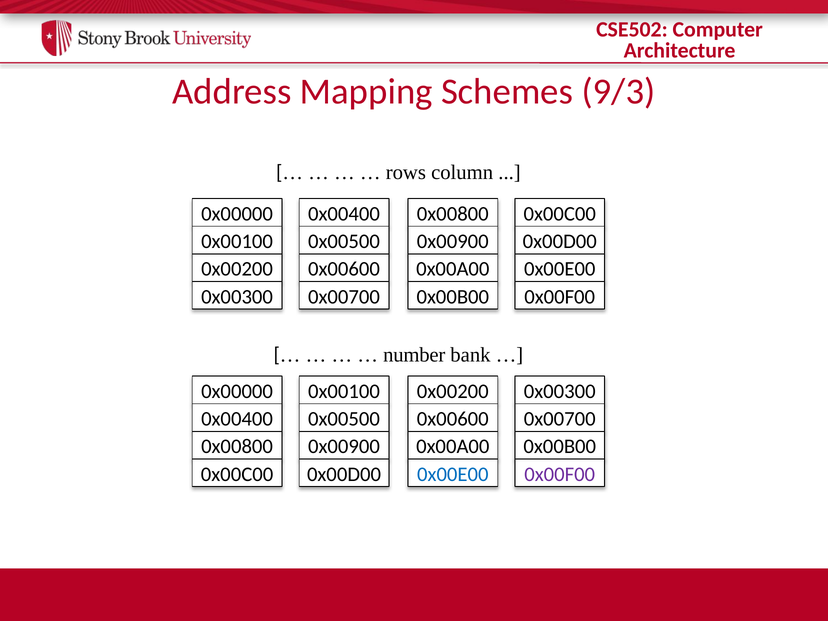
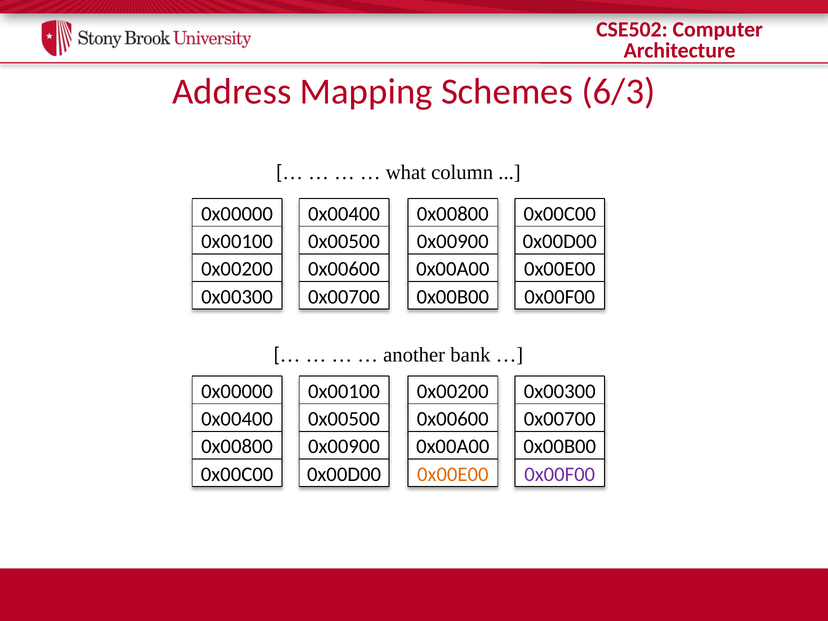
9/3: 9/3 -> 6/3
rows: rows -> what
number: number -> another
0x00E00 at (453, 474) colour: blue -> orange
